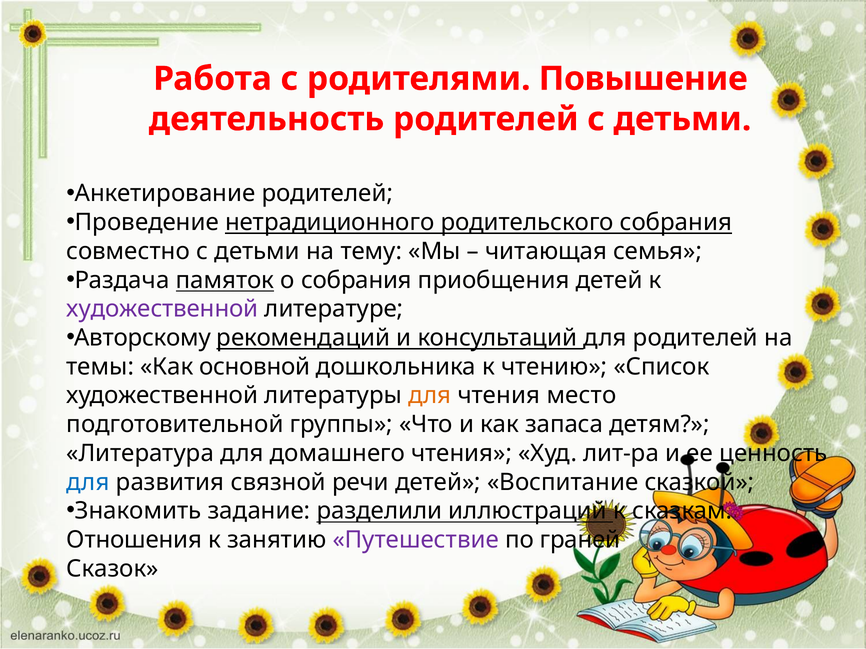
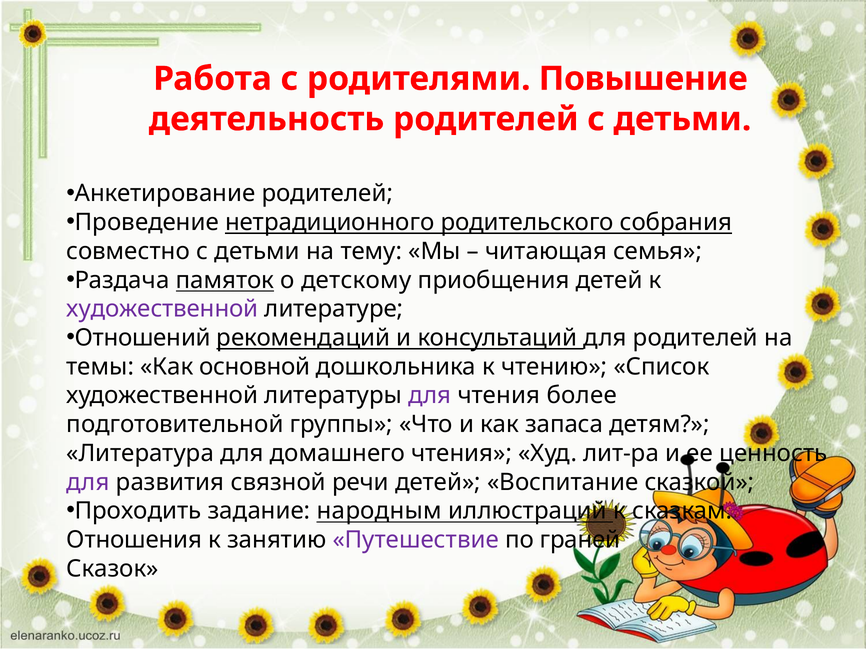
о собрания: собрания -> детскому
Авторскому: Авторскому -> Отношений
для at (430, 396) colour: orange -> purple
место: место -> более
для at (88, 482) colour: blue -> purple
Знакомить: Знакомить -> Проходить
разделили: разделили -> народным
